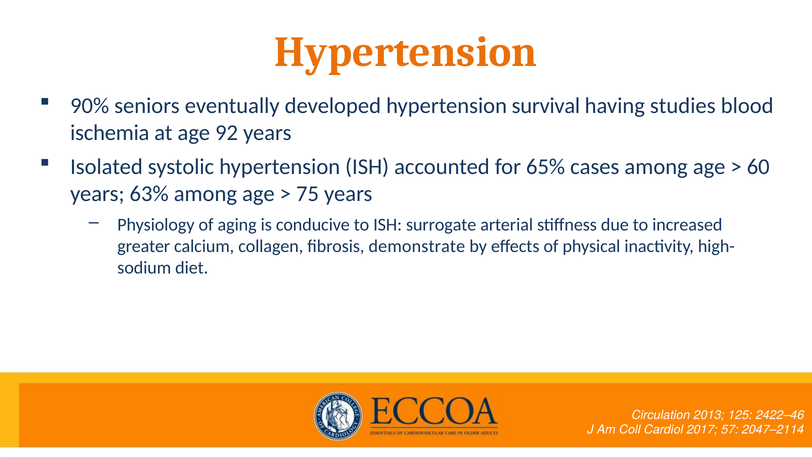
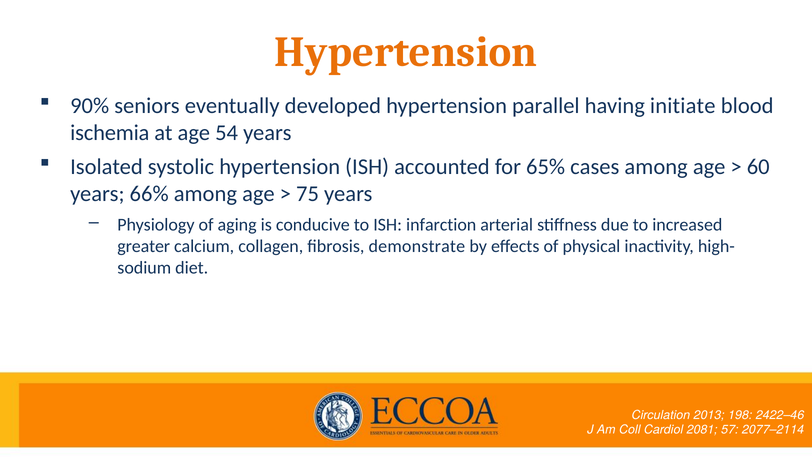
survival: survival -> parallel
studies: studies -> initiate
92: 92 -> 54
63%: 63% -> 66%
surrogate: surrogate -> infarction
125: 125 -> 198
2017: 2017 -> 2081
2047–2114: 2047–2114 -> 2077–2114
